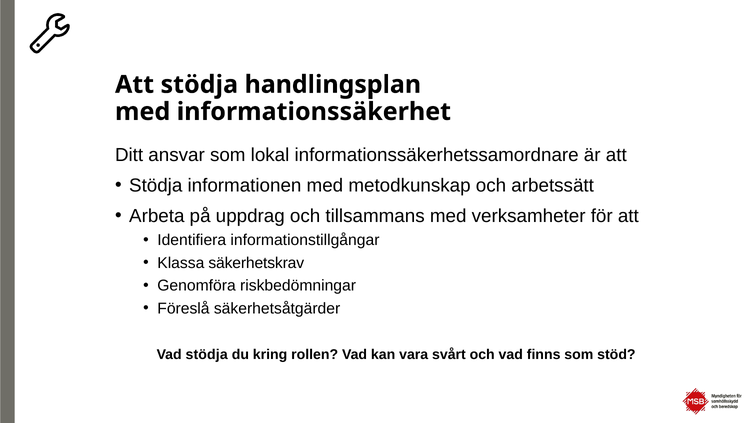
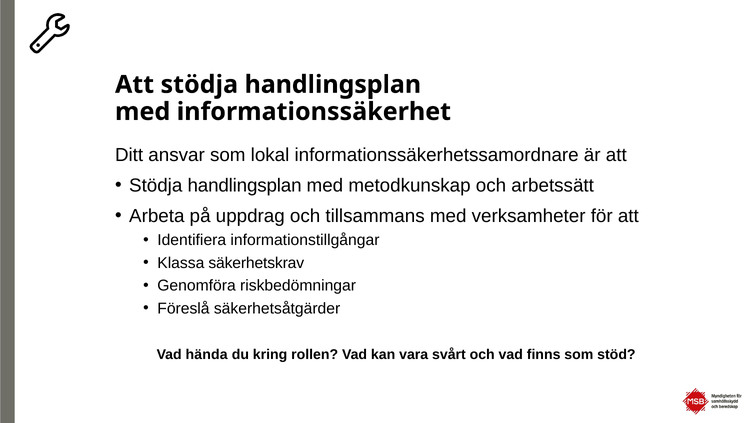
informationen at (245, 186): informationen -> handlingsplan
Vad stödja: stödja -> hända
